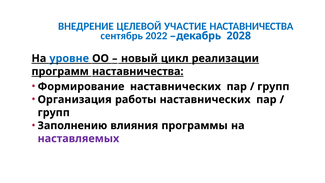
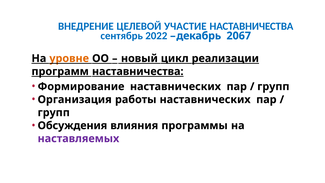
2028: 2028 -> 2067
уровне colour: blue -> orange
Заполнению: Заполнению -> Обсуждения
